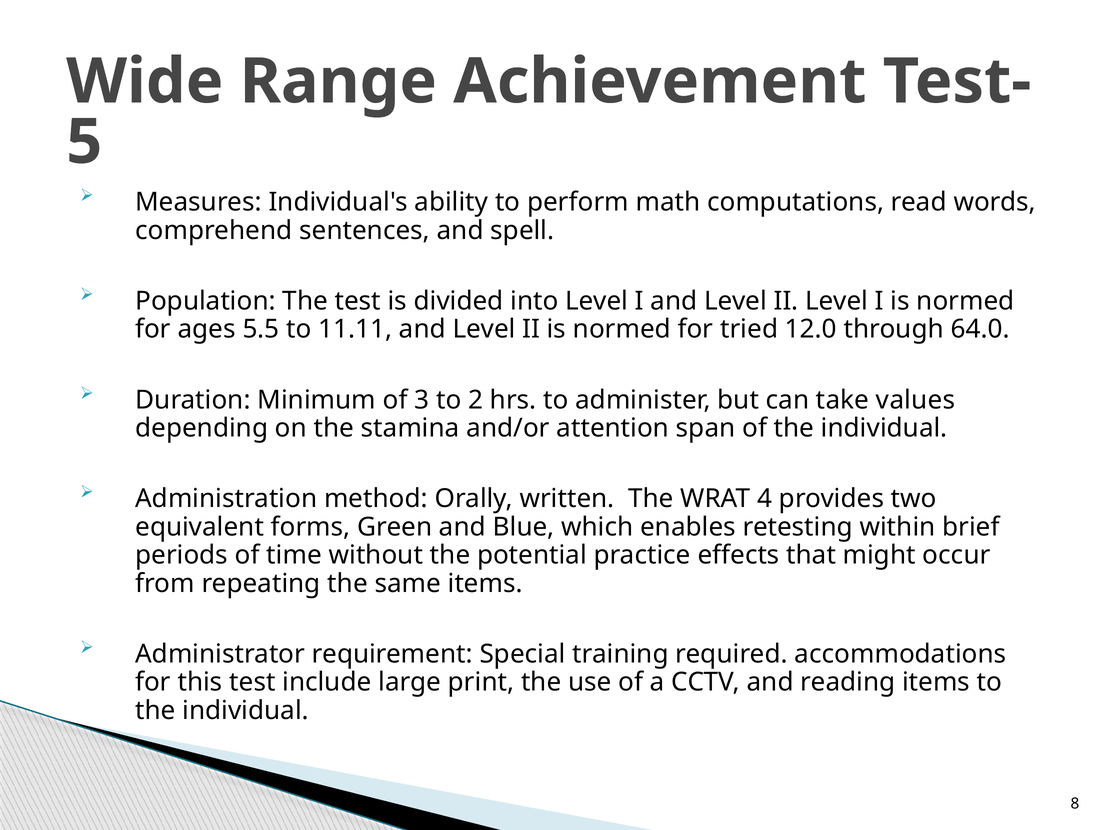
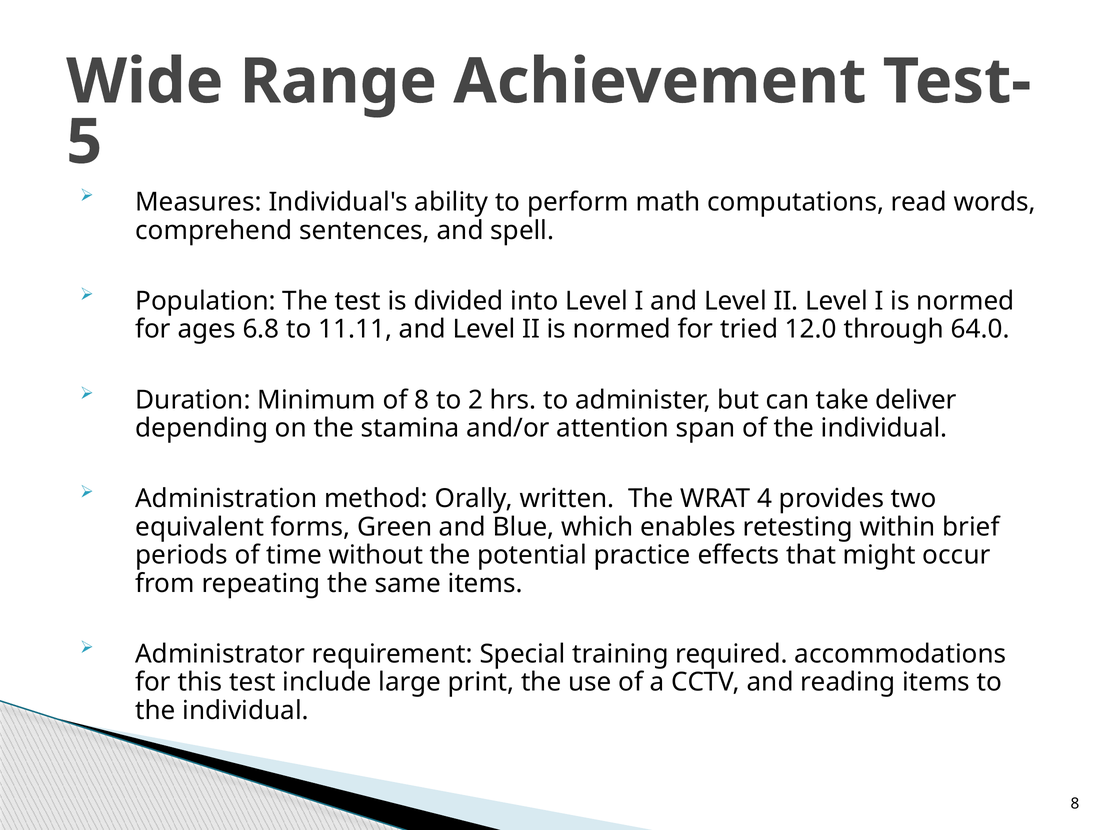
5.5: 5.5 -> 6.8
of 3: 3 -> 8
values: values -> deliver
